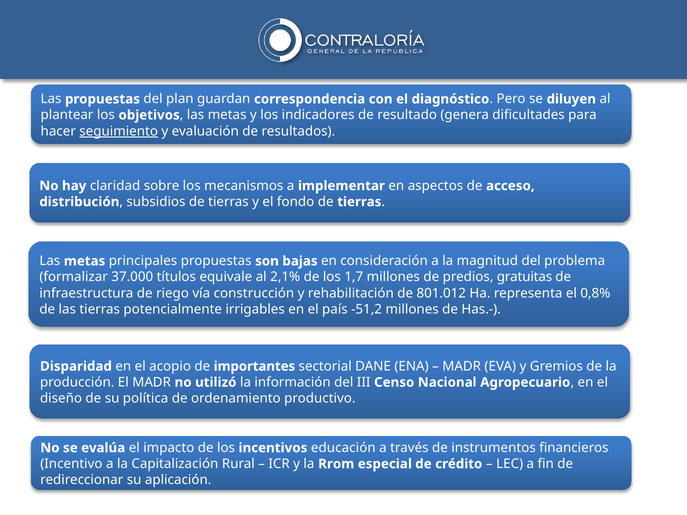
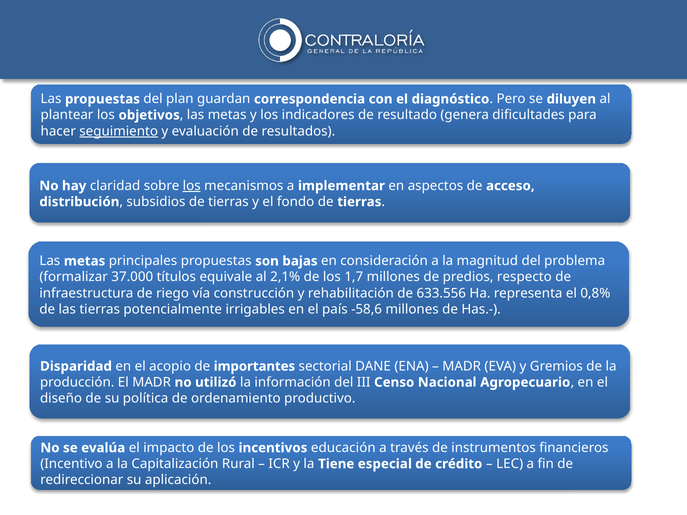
los at (192, 186) underline: none -> present
gratuitas: gratuitas -> respecto
801.012: 801.012 -> 633.556
-51,2: -51,2 -> -58,6
Rrom: Rrom -> Tiene
